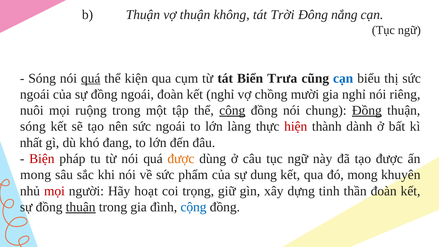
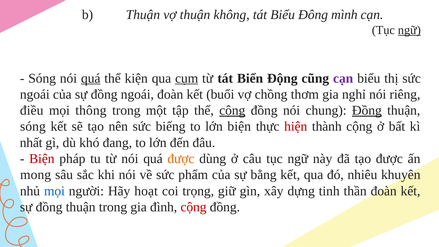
tát Trời: Trời -> Biểu
nắng: nắng -> mình
ngữ at (409, 30) underline: none -> present
cụm underline: none -> present
Trưa: Trưa -> Động
cạn at (343, 78) colour: blue -> purple
kết nghỉ: nghỉ -> buổi
mười: mười -> thơm
nuôi: nuôi -> điều
ruộng: ruộng -> thông
nên sức ngoái: ngoái -> biếng
lớn làng: làng -> biện
thành dành: dành -> cộng
dung: dung -> bằng
đó mong: mong -> nhiêu
mọi at (54, 191) colour: red -> blue
thuận at (81, 207) underline: present -> none
cộng at (194, 207) colour: blue -> red
